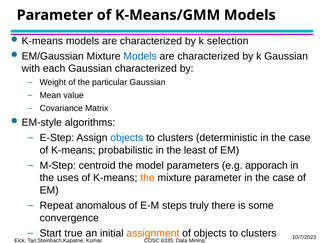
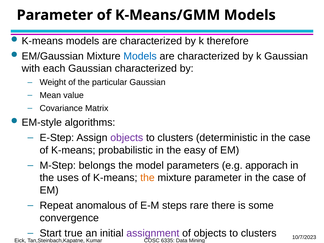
selection: selection -> therefore
objects at (127, 138) colour: blue -> purple
least: least -> easy
centroid: centroid -> belongs
truly: truly -> rare
assignment colour: orange -> purple
